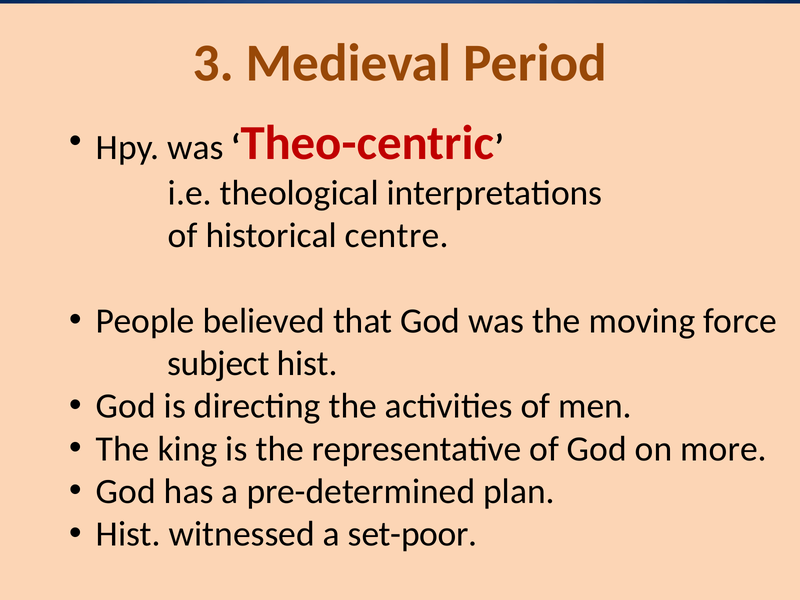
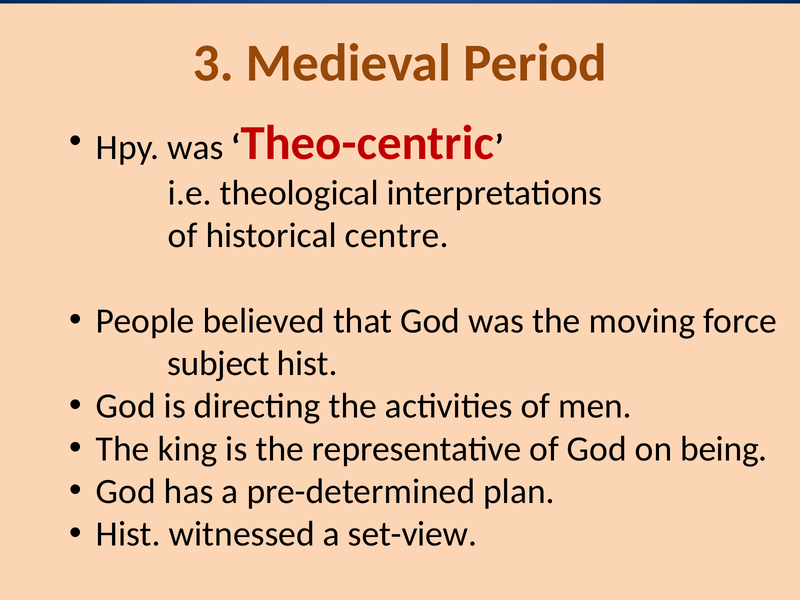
more: more -> being
set-poor: set-poor -> set-view
